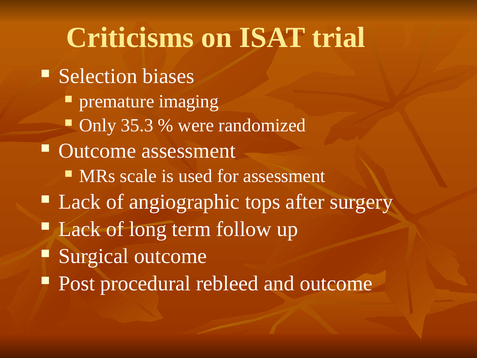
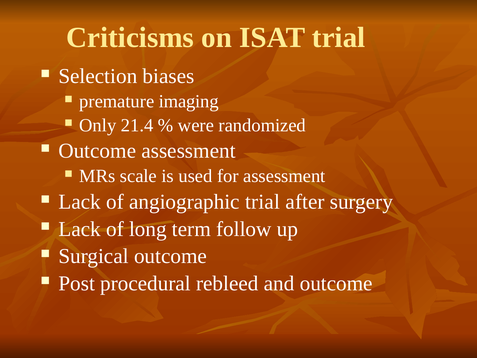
35.3: 35.3 -> 21.4
angiographic tops: tops -> trial
